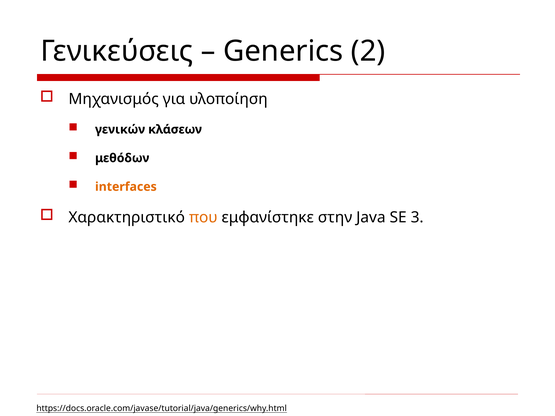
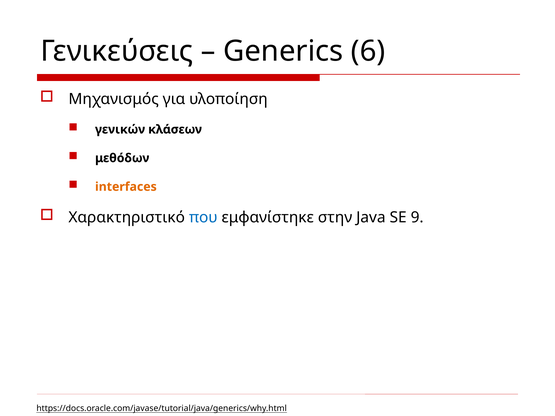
2: 2 -> 6
που colour: orange -> blue
3: 3 -> 9
